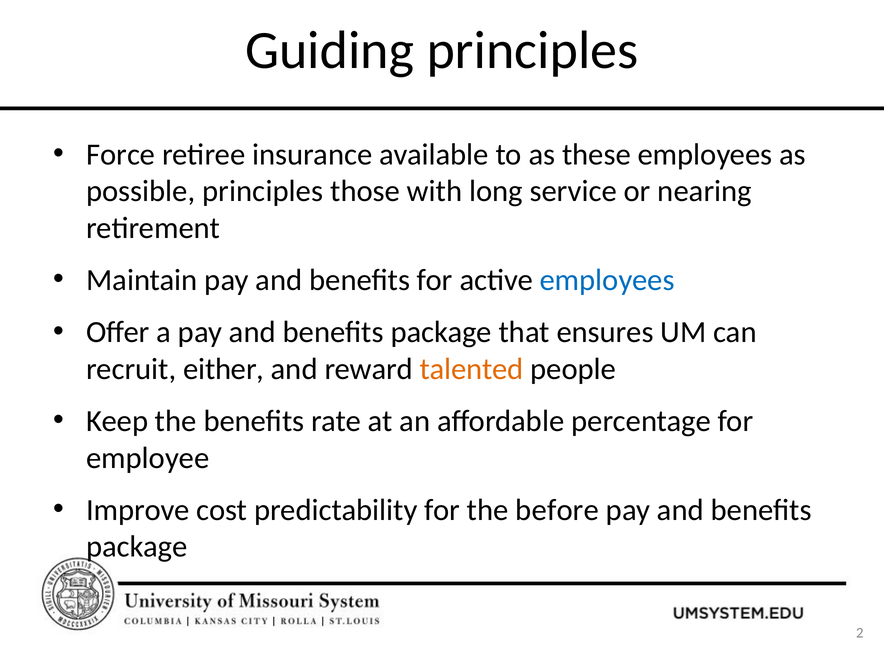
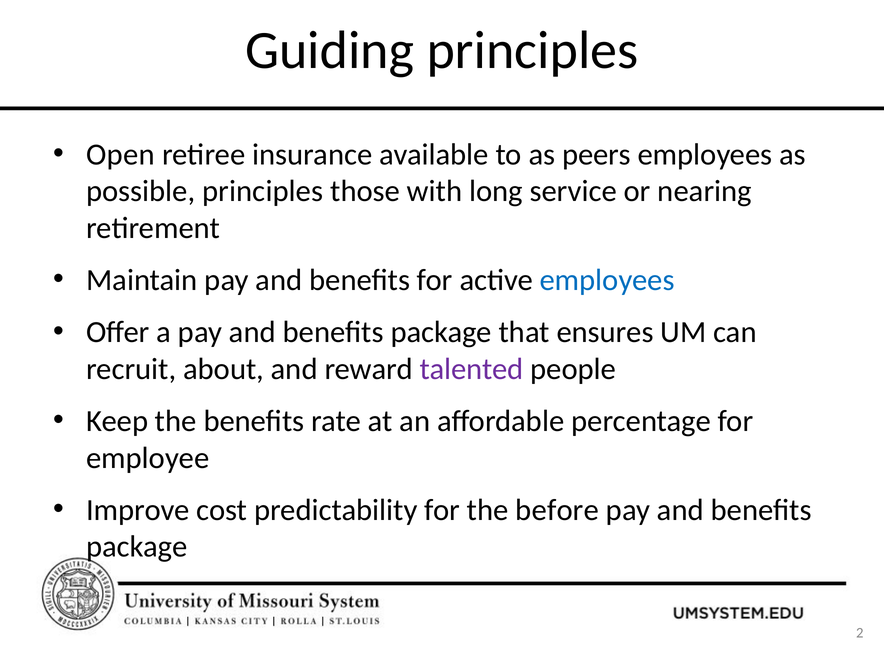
Force: Force -> Open
these: these -> peers
either: either -> about
talented colour: orange -> purple
